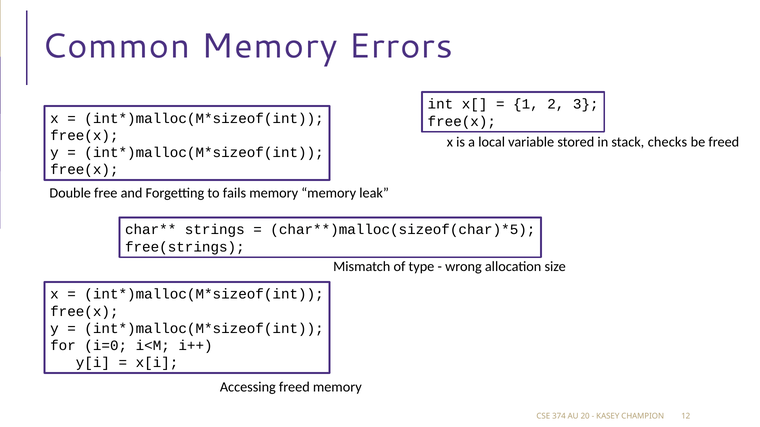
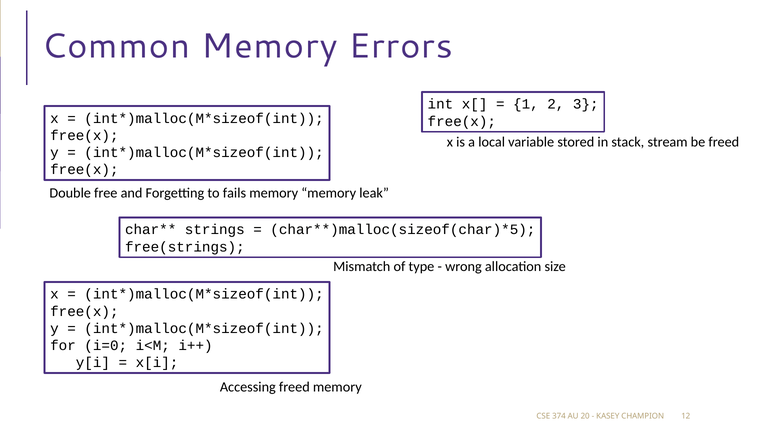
checks: checks -> stream
